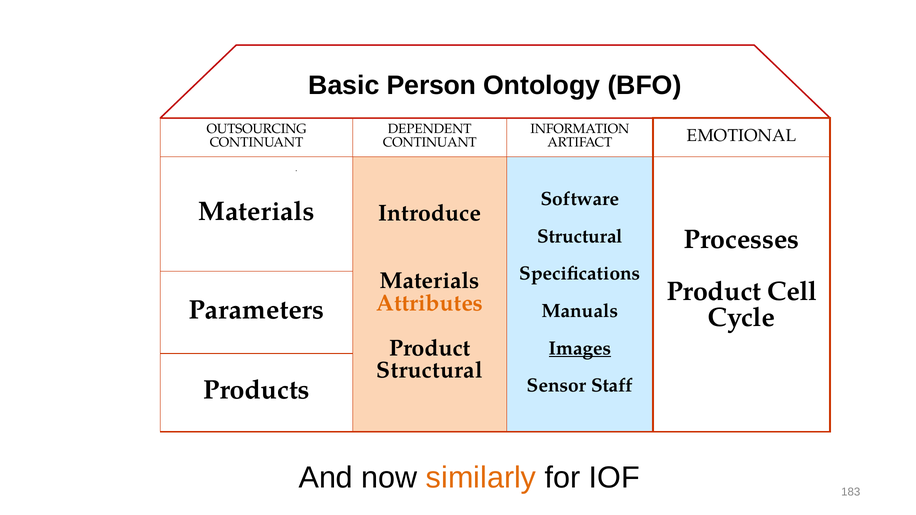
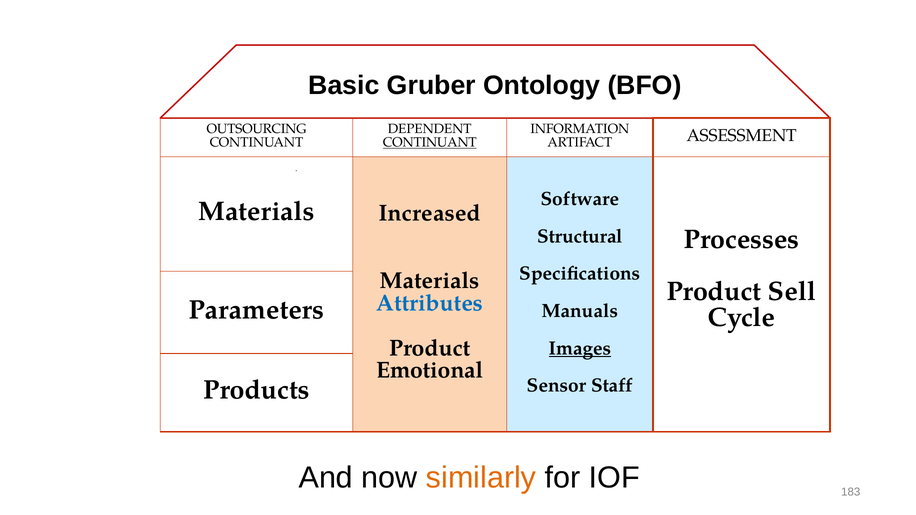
Person: Person -> Gruber
CONTINUANT at (430, 143) underline: none -> present
EMOTIONAL: EMOTIONAL -> ASSESSMENT
Introduce: Introduce -> Increased
Cell: Cell -> Sell
Attributes colour: orange -> blue
Structural at (430, 371): Structural -> Emotional
